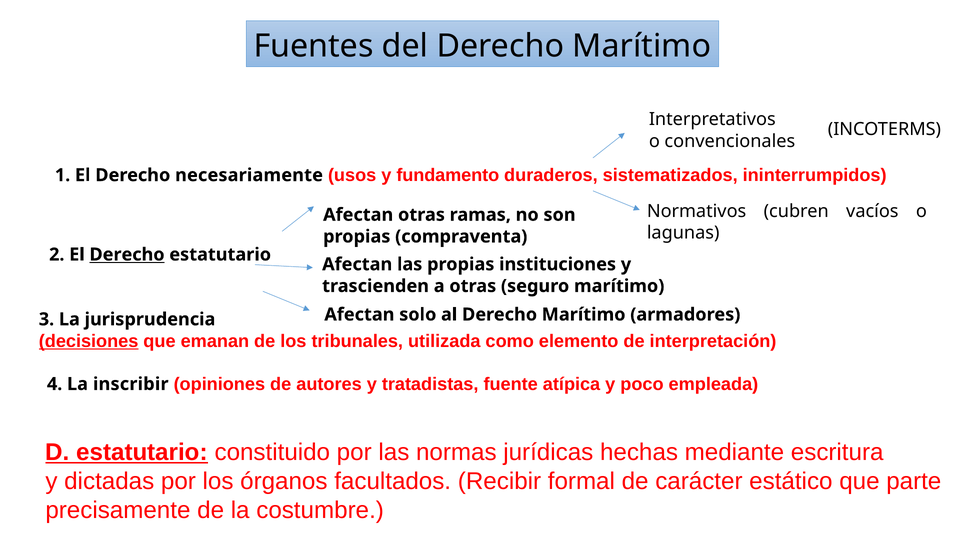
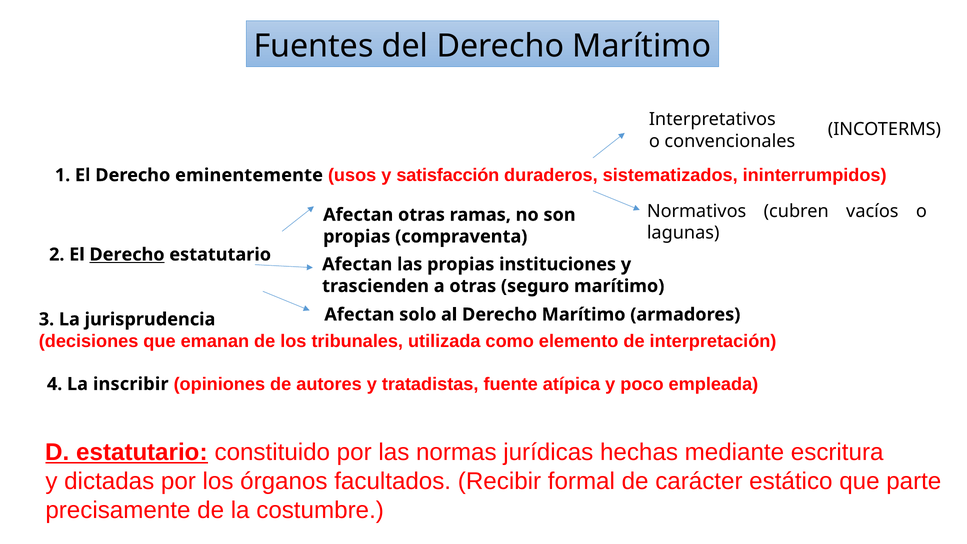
necesariamente: necesariamente -> eminentemente
fundamento: fundamento -> satisfacción
decisiones underline: present -> none
